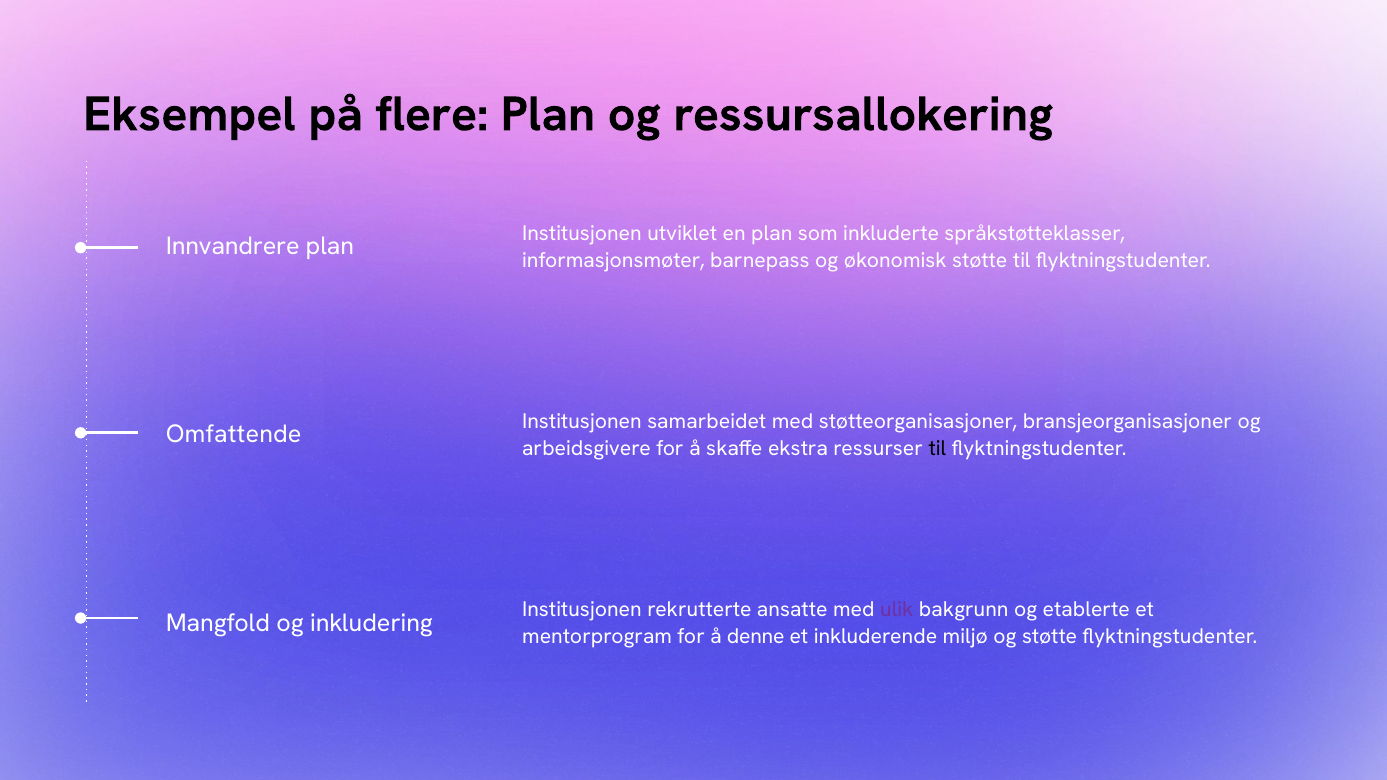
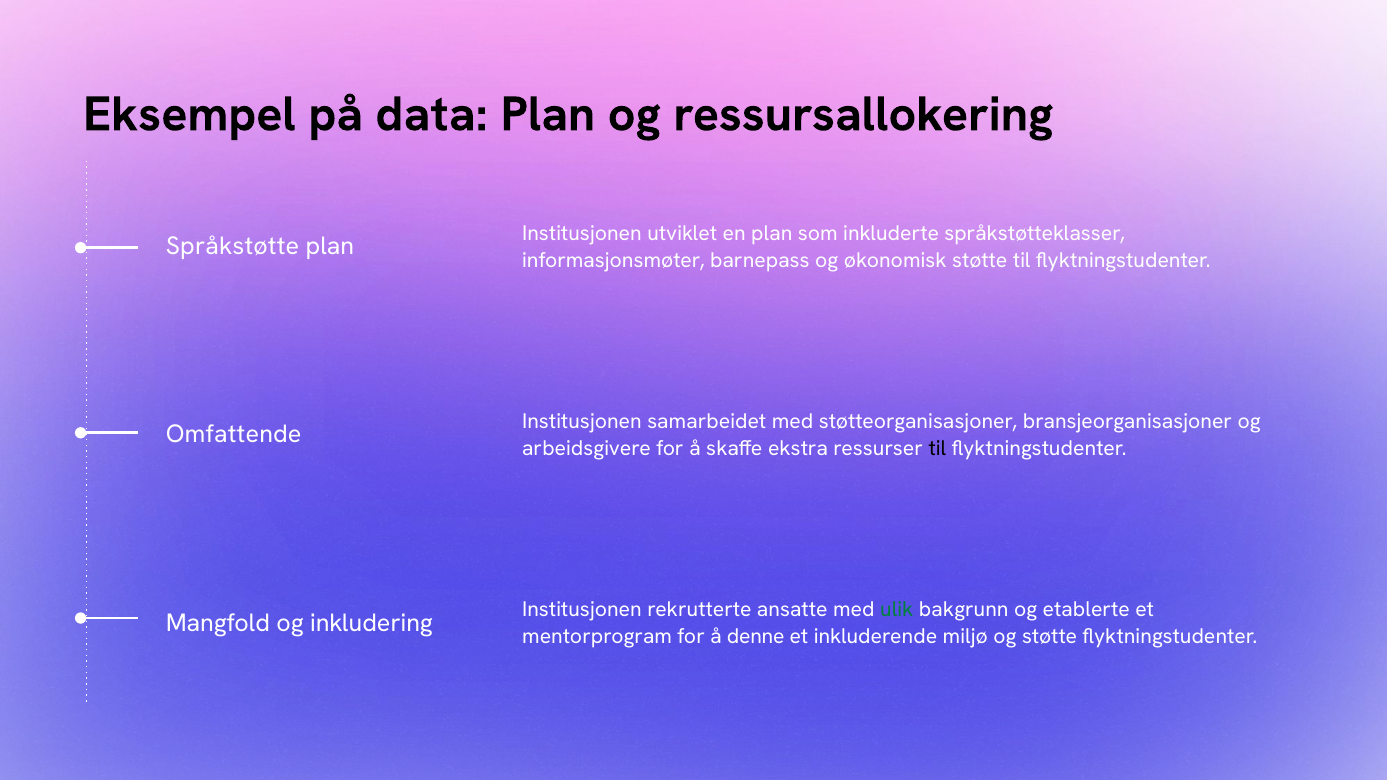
flere: flere -> data
Innvandrere: Innvandrere -> Språkstøtte
ulik colour: purple -> green
